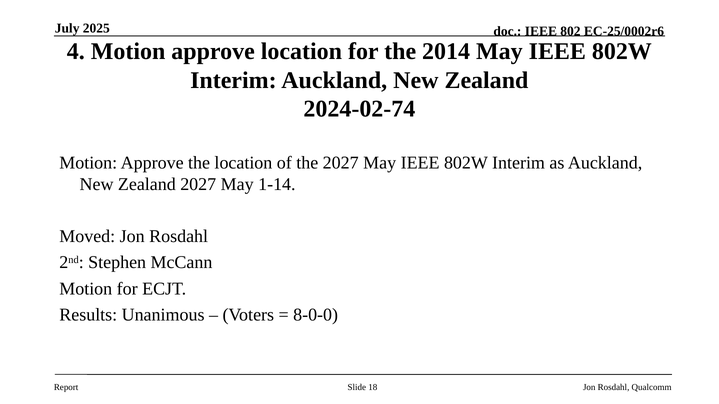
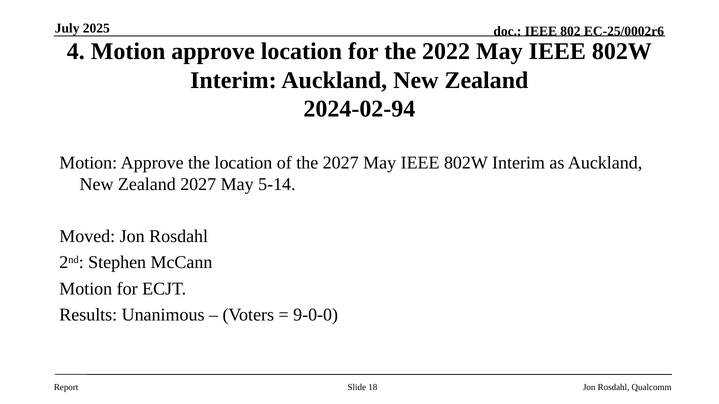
2014: 2014 -> 2022
2024-02-74: 2024-02-74 -> 2024-02-94
1-14: 1-14 -> 5-14
8-0-0: 8-0-0 -> 9-0-0
